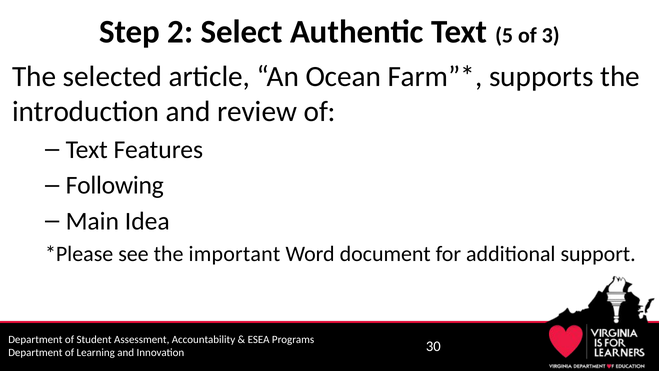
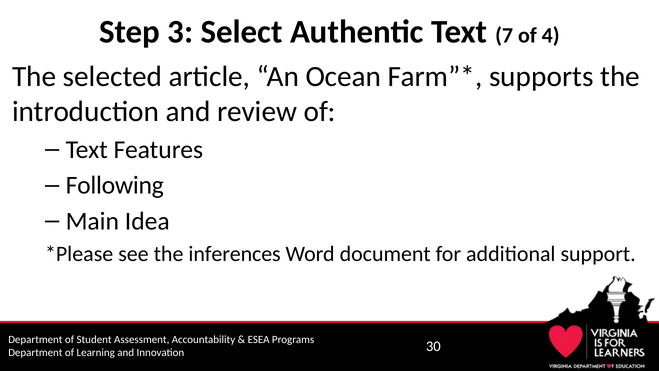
2: 2 -> 3
5: 5 -> 7
3: 3 -> 4
important: important -> inferences
